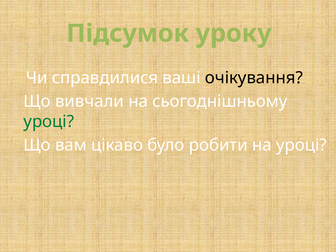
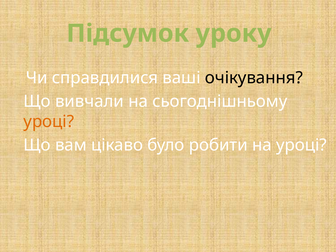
уроці at (49, 121) colour: green -> orange
